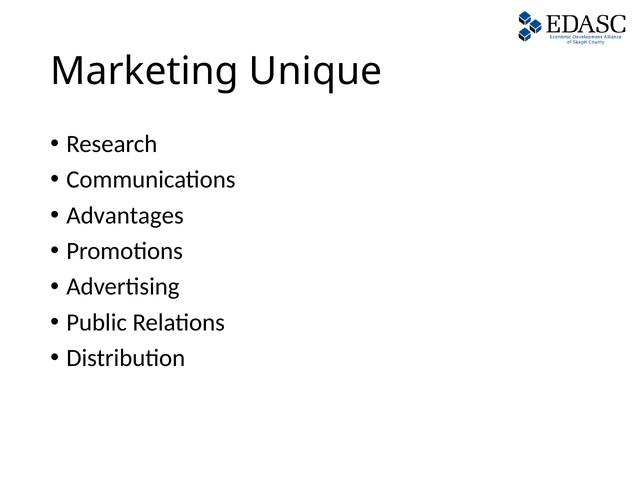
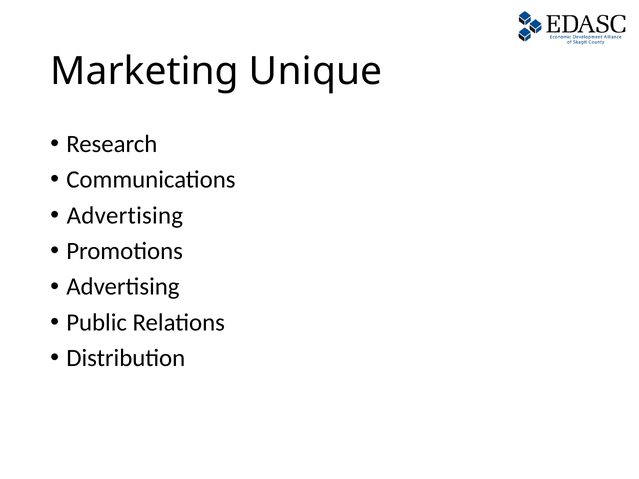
Advantages at (125, 215): Advantages -> Advertising
